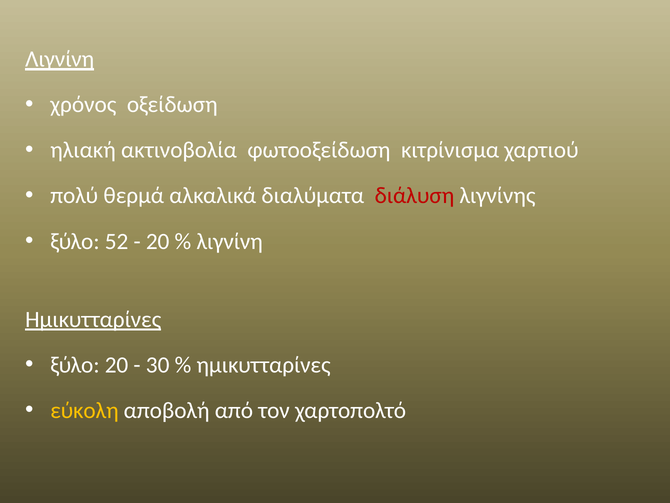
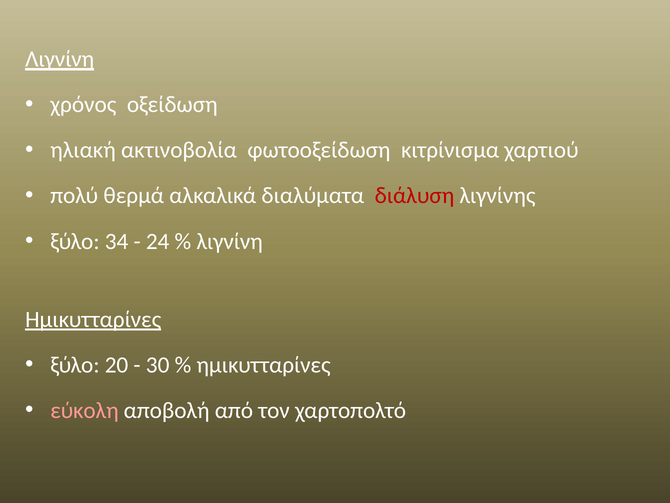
52: 52 -> 34
20 at (158, 241): 20 -> 24
εύκολη colour: yellow -> pink
